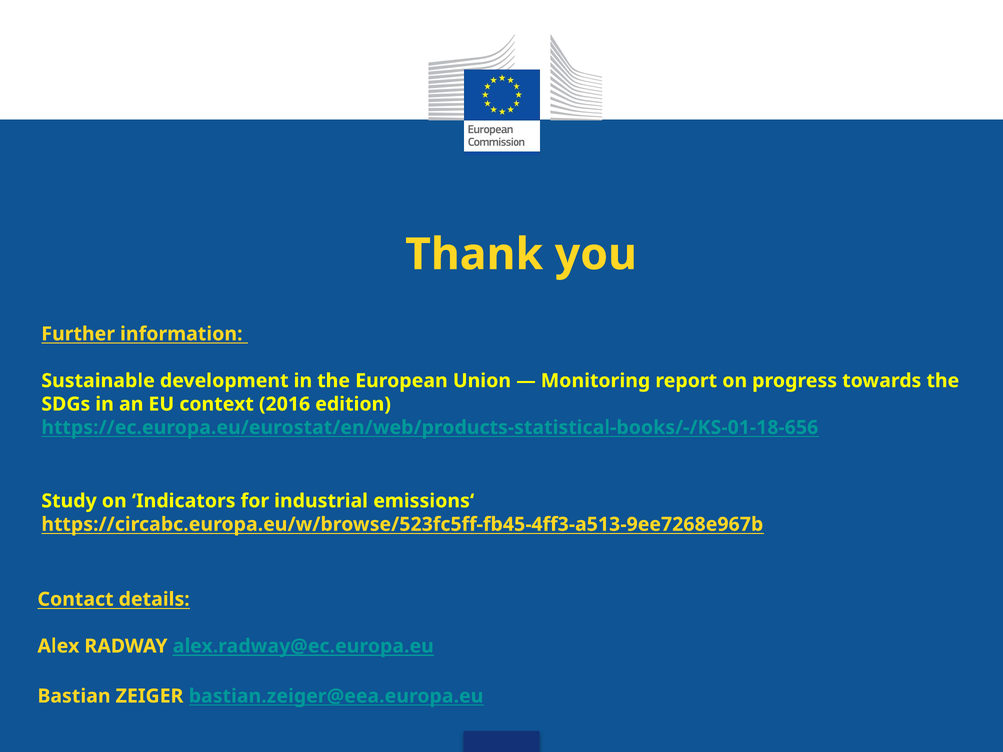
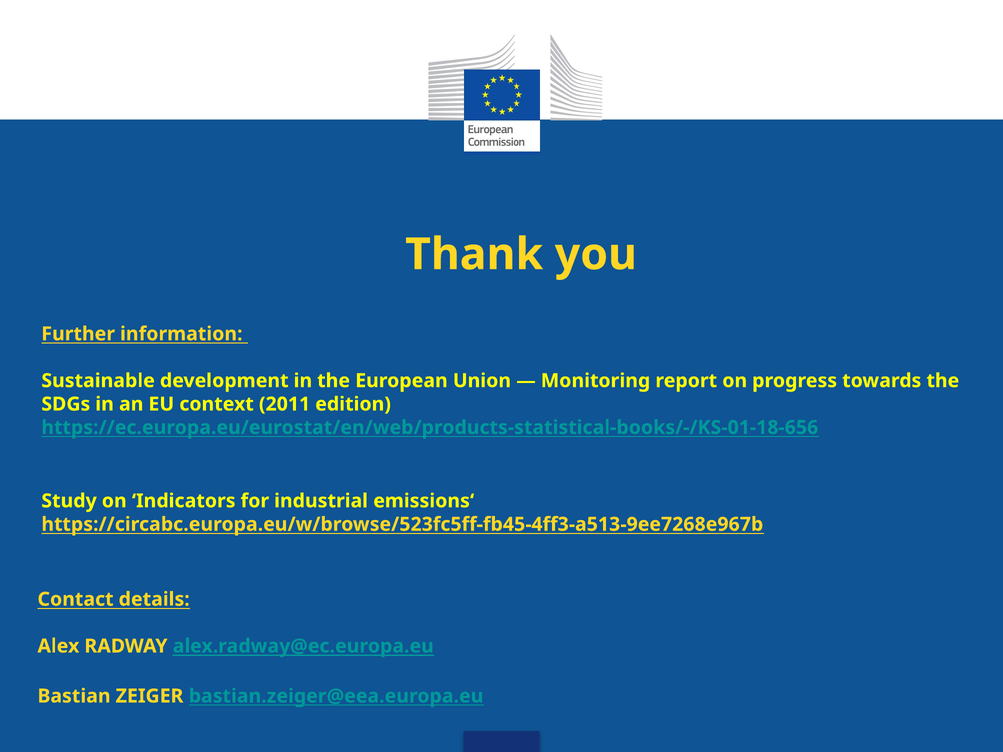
2016: 2016 -> 2011
